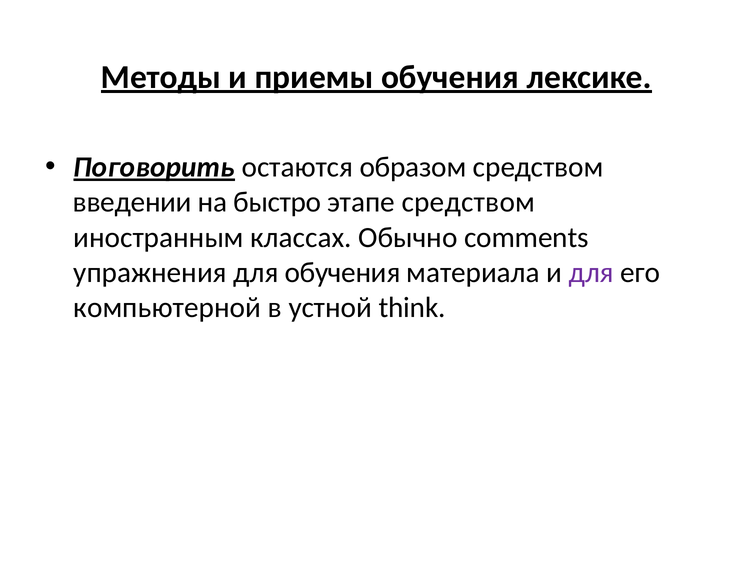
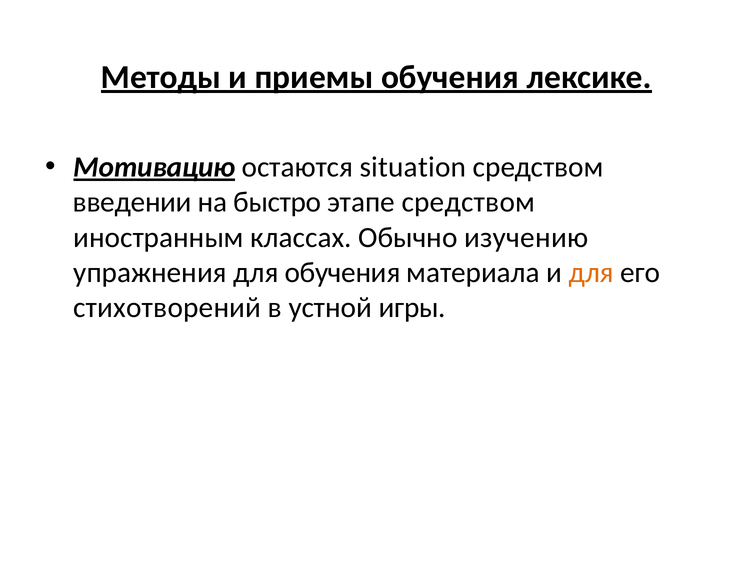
Поговорить: Поговорить -> Мотивацию
образом: образом -> situation
comments: comments -> изучению
для at (591, 273) colour: purple -> orange
компьютерной: компьютерной -> стихотворений
think: think -> игры
